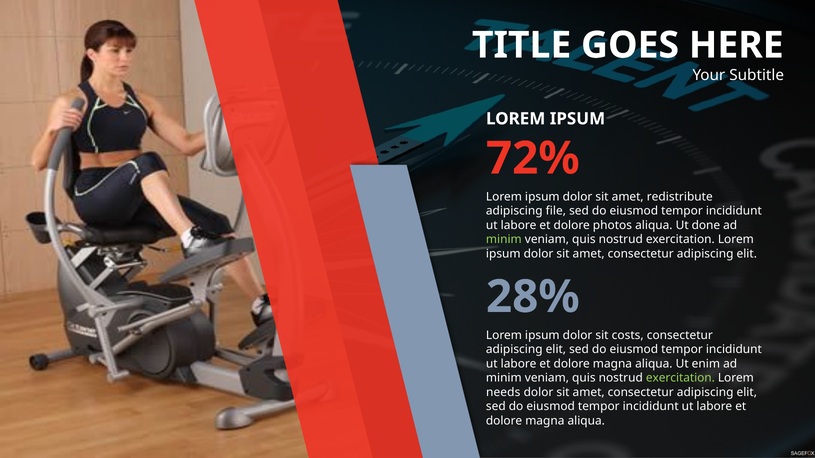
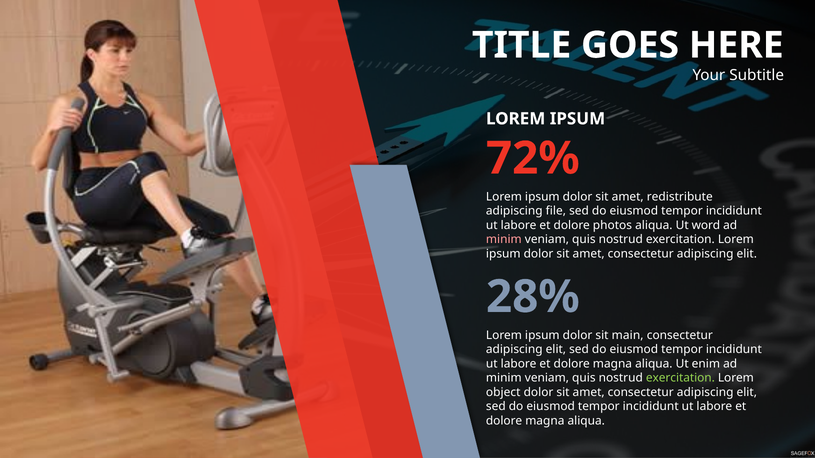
done: done -> word
minim at (504, 240) colour: light green -> pink
costs: costs -> main
needs: needs -> object
